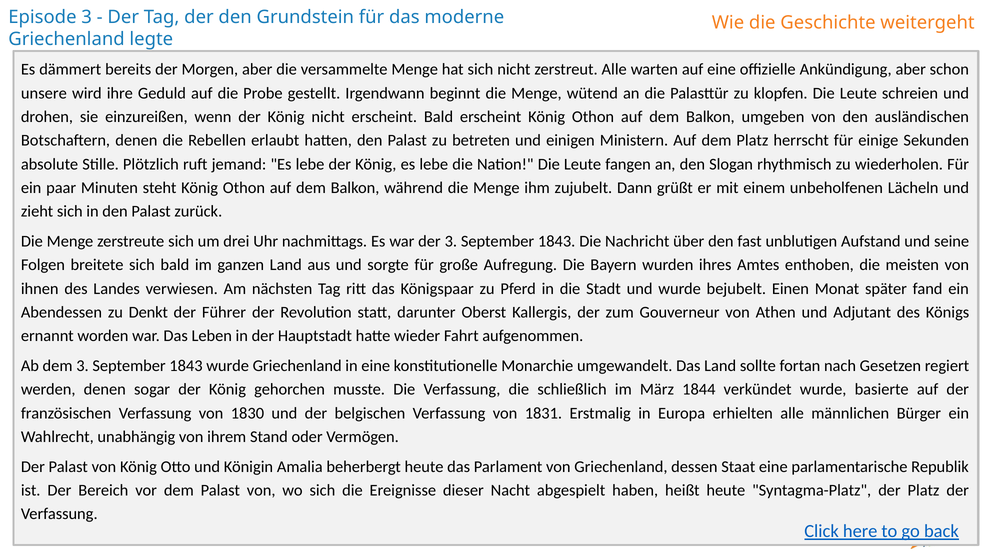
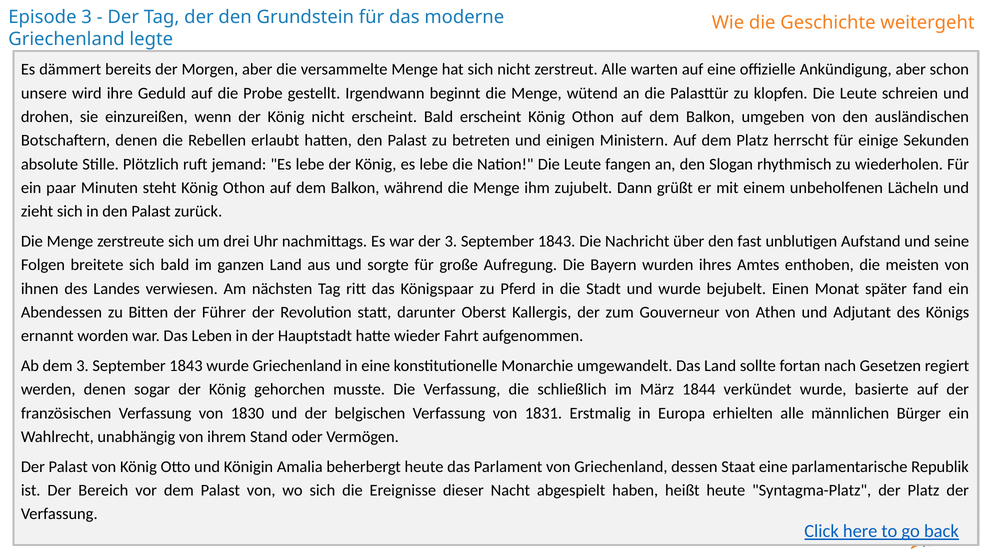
Denkt: Denkt -> Bitten
